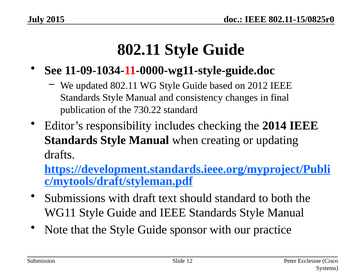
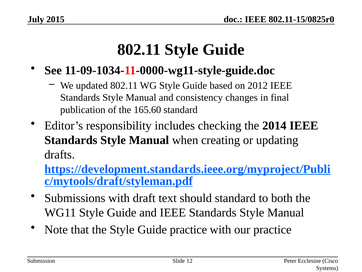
730.22: 730.22 -> 165.60
Guide sponsor: sponsor -> practice
